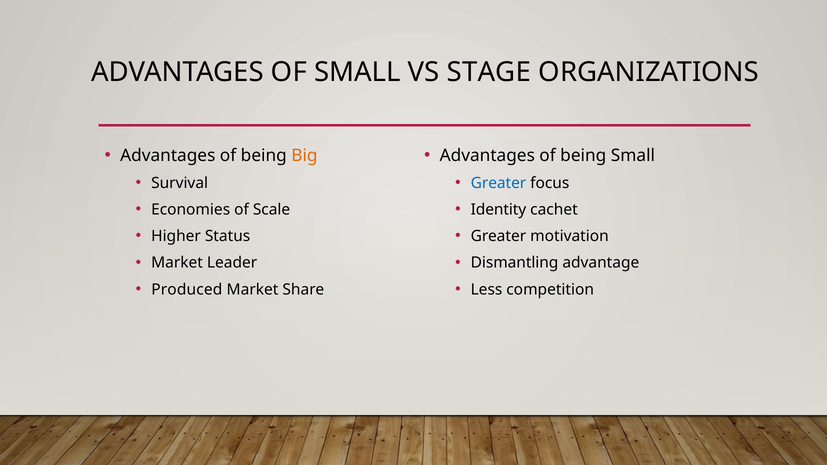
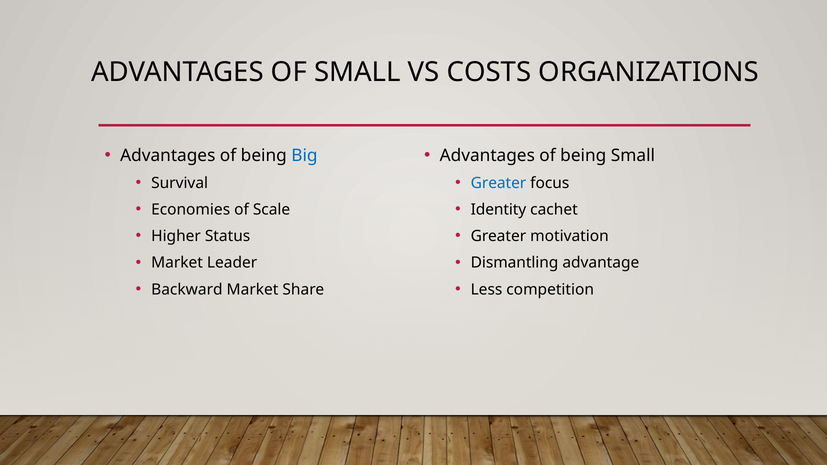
STAGE: STAGE -> COSTS
Big colour: orange -> blue
Produced: Produced -> Backward
